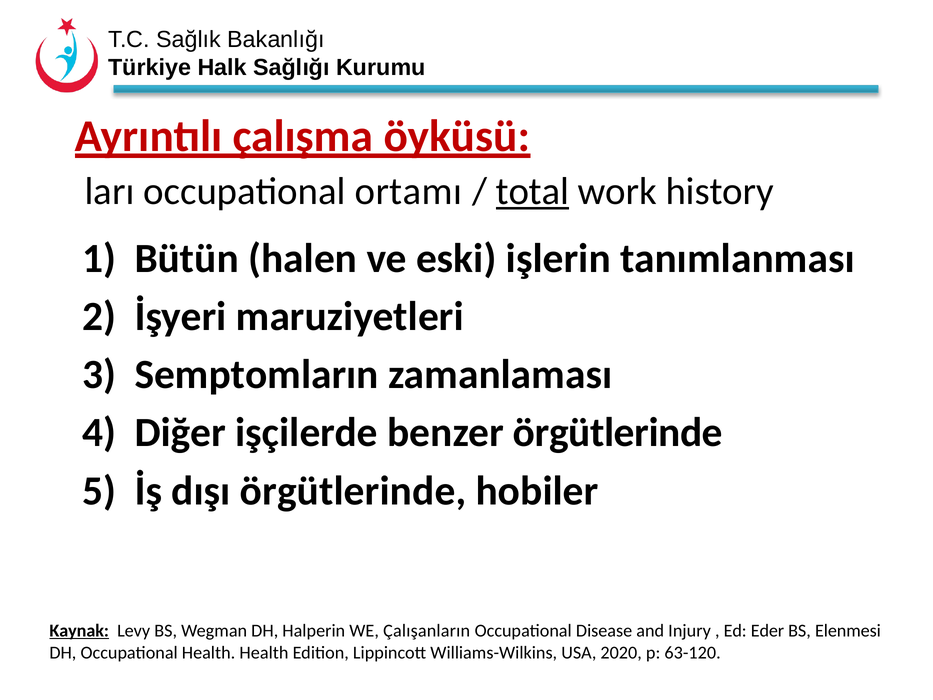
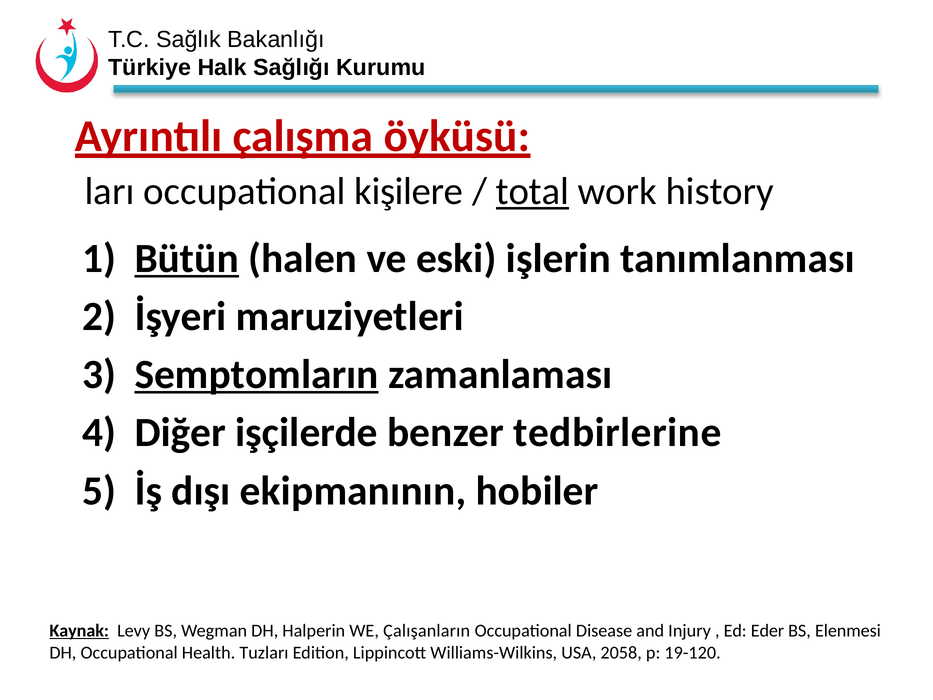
ortamı: ortamı -> kişilere
Bütün underline: none -> present
Semptomların underline: none -> present
benzer örgütlerinde: örgütlerinde -> tedbirlerine
dışı örgütlerinde: örgütlerinde -> ekipmanının
Health Health: Health -> Tuzları
2020: 2020 -> 2058
63-120: 63-120 -> 19-120
